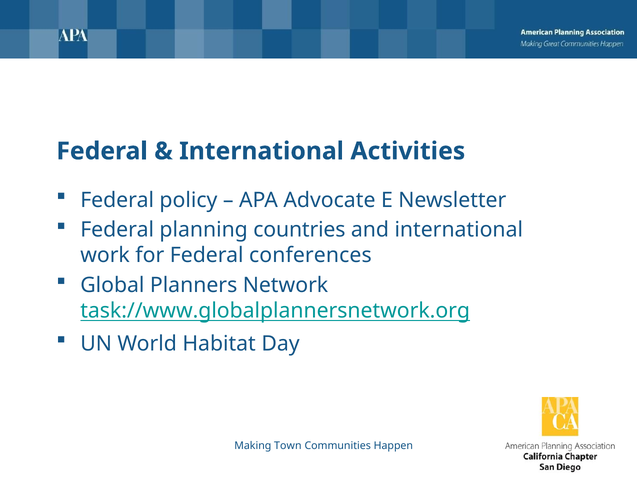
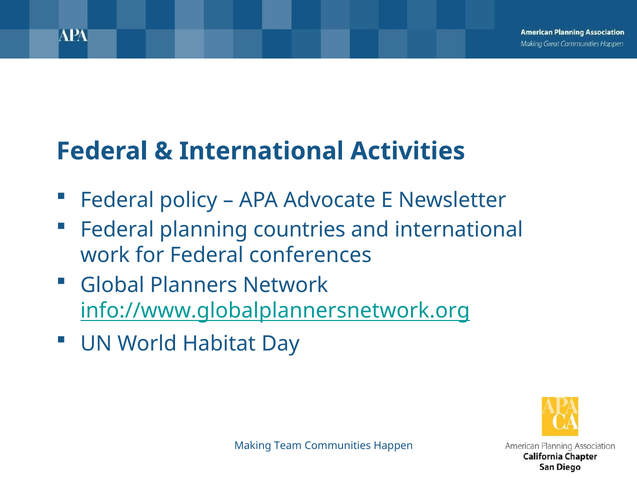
task://www.globalplannersnetwork.org: task://www.globalplannersnetwork.org -> info://www.globalplannersnetwork.org
Town: Town -> Team
